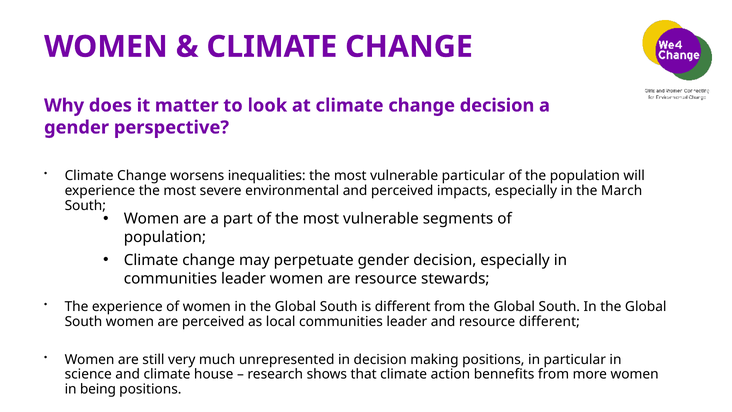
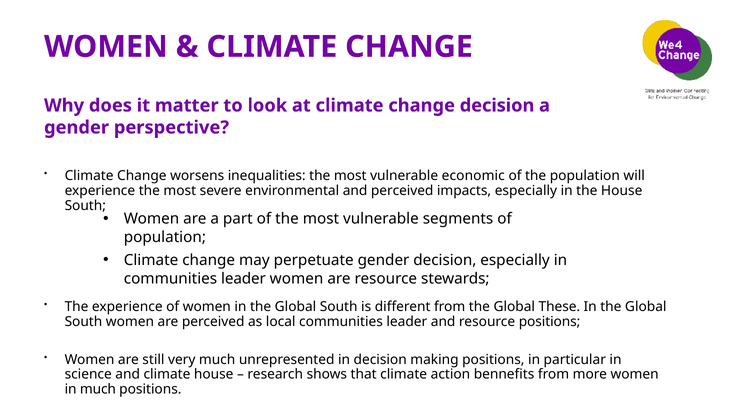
vulnerable particular: particular -> economic
the March: March -> House
from the Global South: South -> These
resource different: different -> positions
in being: being -> much
